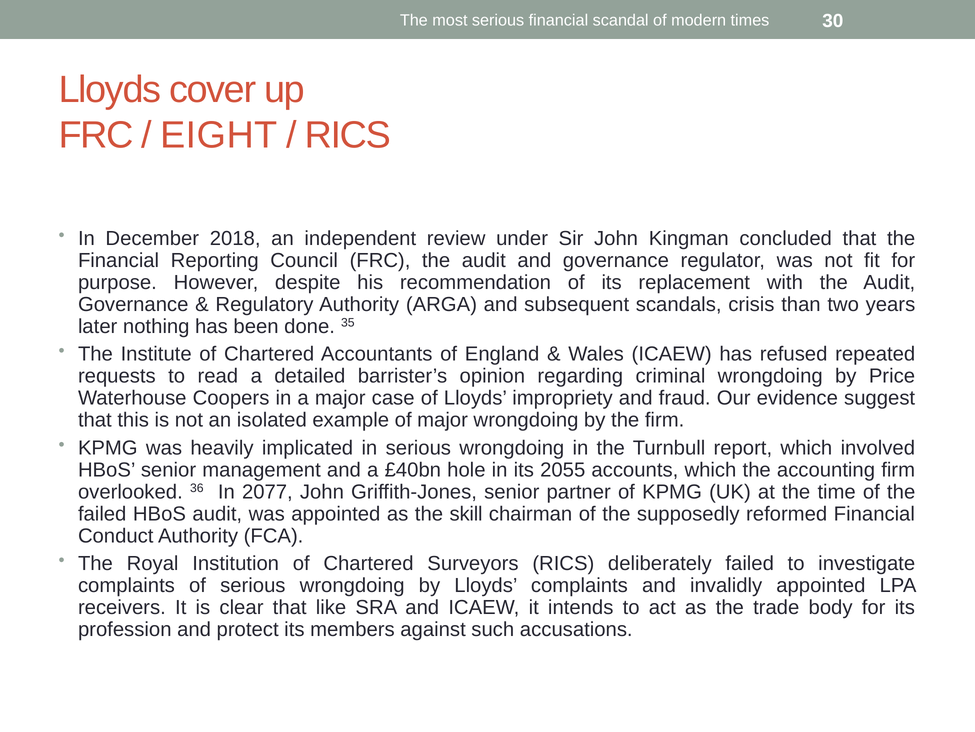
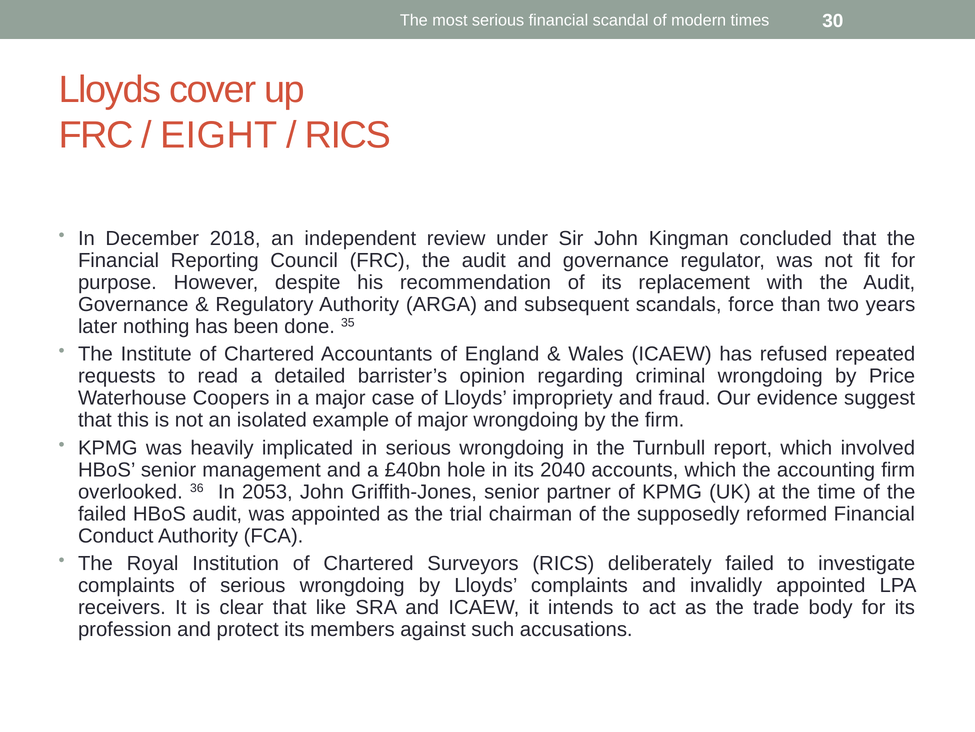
crisis: crisis -> force
2055: 2055 -> 2040
2077: 2077 -> 2053
skill: skill -> trial
